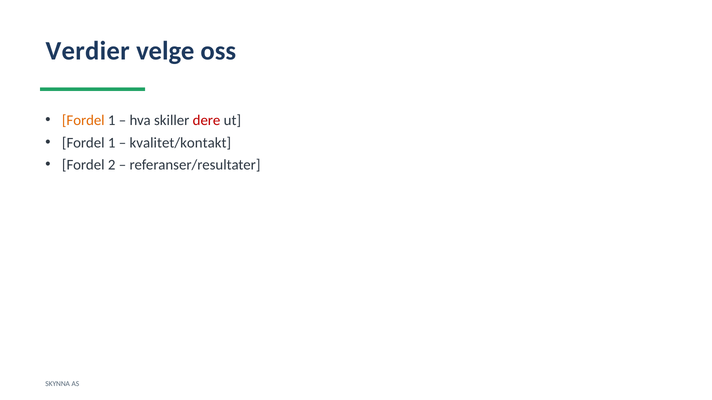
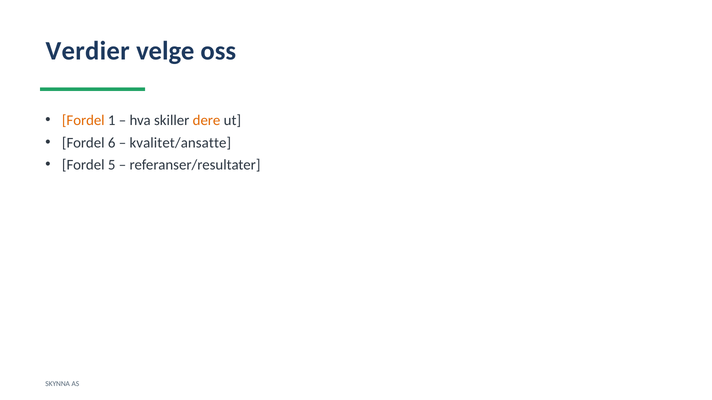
dere colour: red -> orange
1 at (112, 143): 1 -> 6
kvalitet/kontakt: kvalitet/kontakt -> kvalitet/ansatte
2: 2 -> 5
